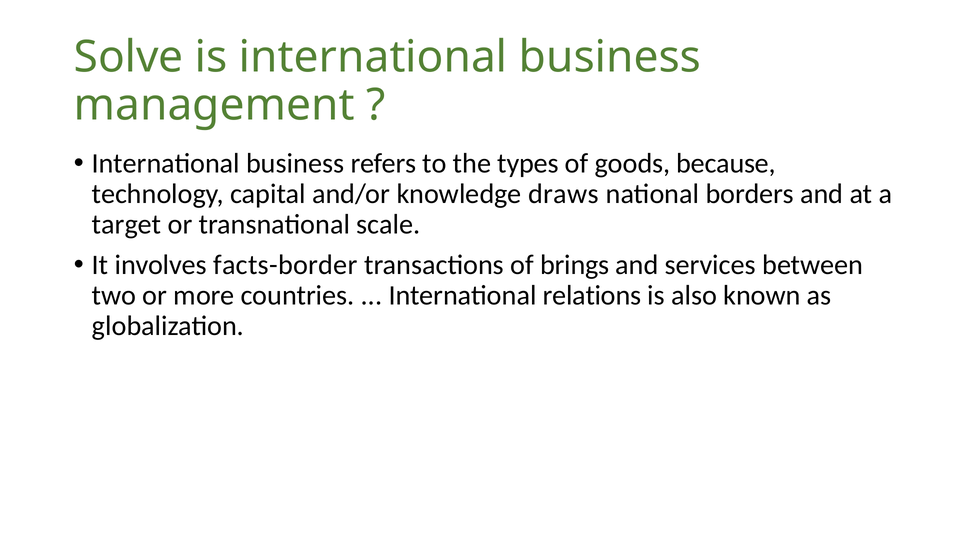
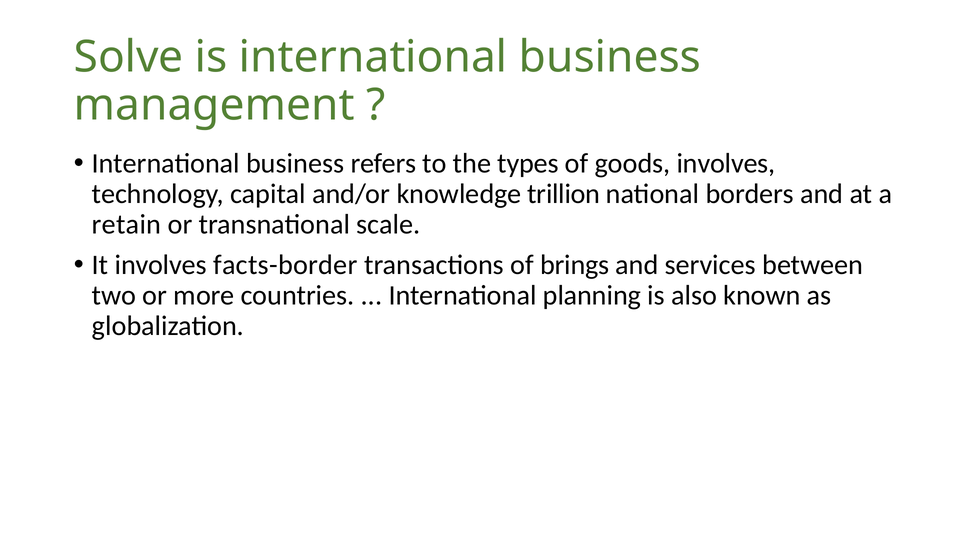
goods because: because -> involves
draws: draws -> trillion
target: target -> retain
relations: relations -> planning
